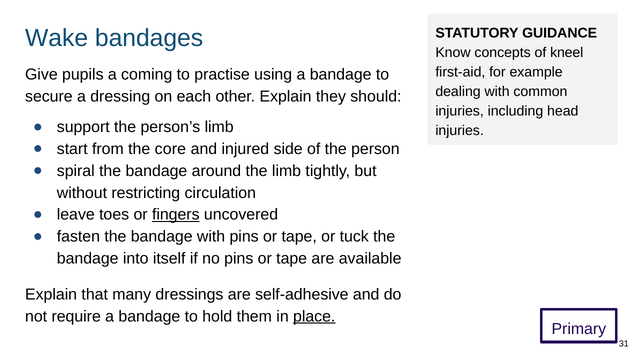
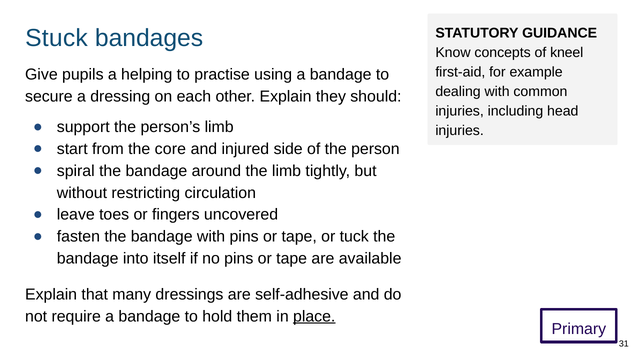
Wake: Wake -> Stuck
coming: coming -> helping
fingers underline: present -> none
